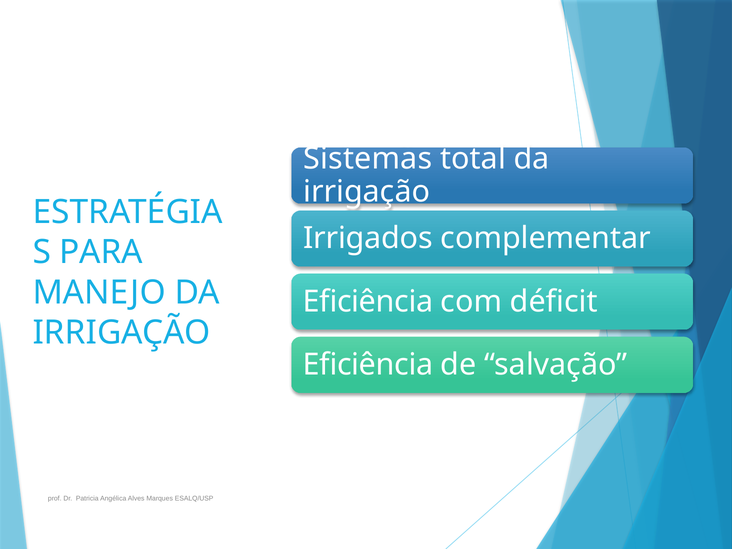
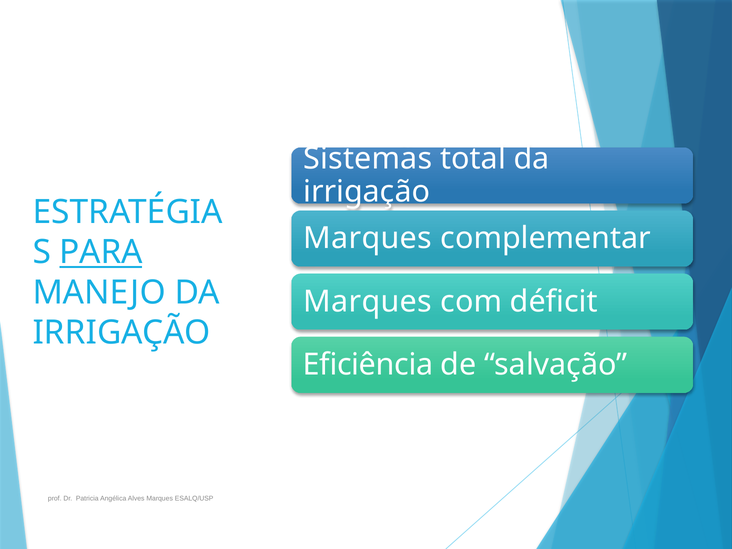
Irrigados at (368, 238): Irrigados -> Marques
PARA underline: none -> present
Eficiência at (368, 301): Eficiência -> Marques
